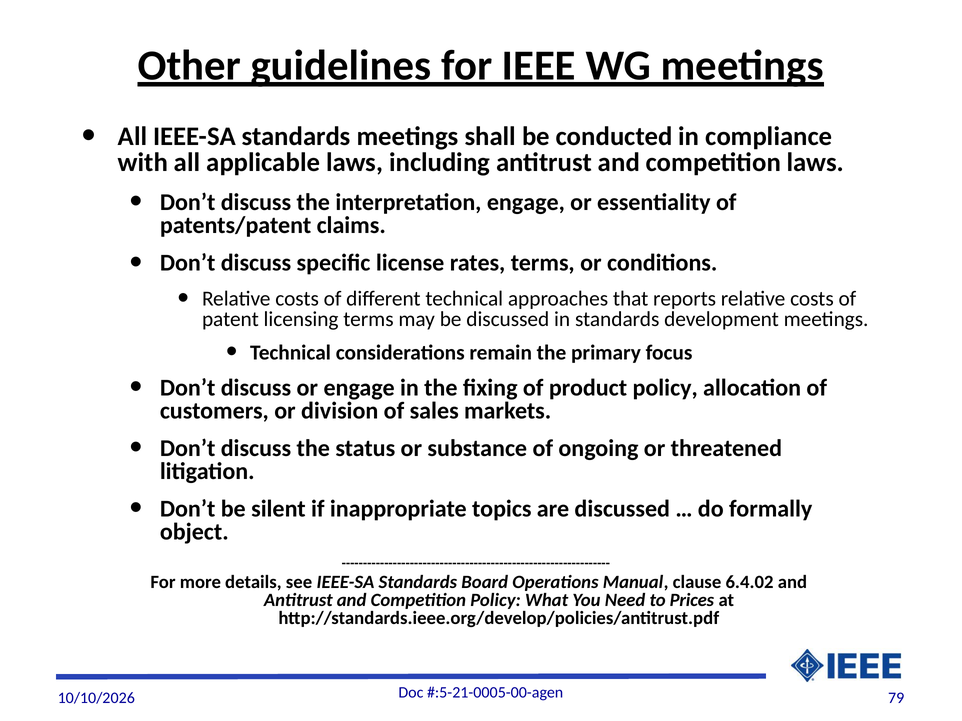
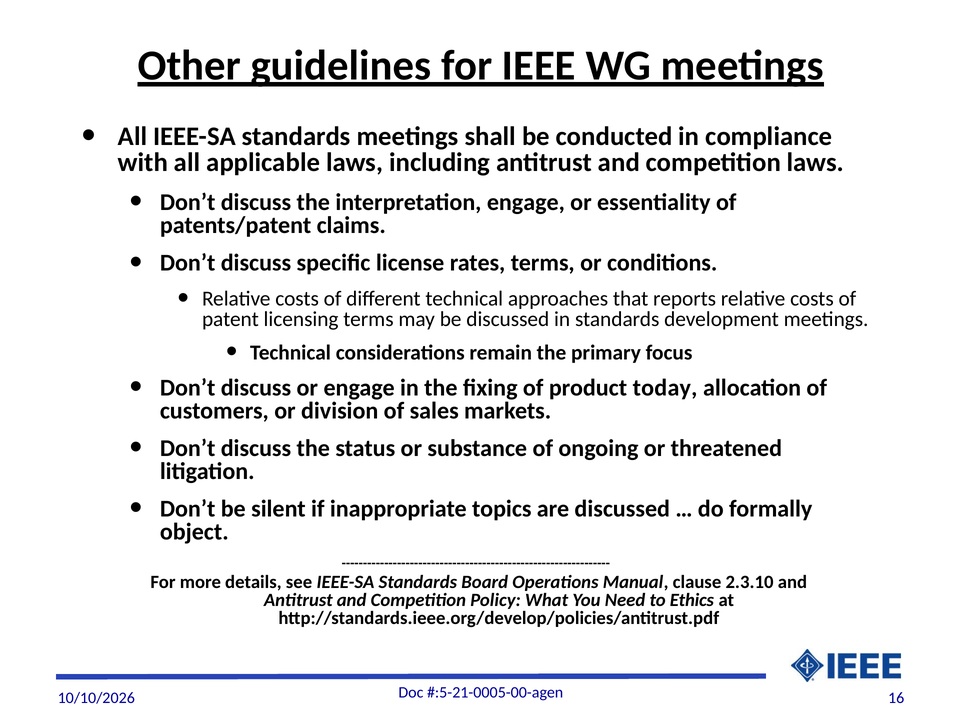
product policy: policy -> today
6.4.02: 6.4.02 -> 2.3.10
Prices: Prices -> Ethics
79: 79 -> 16
